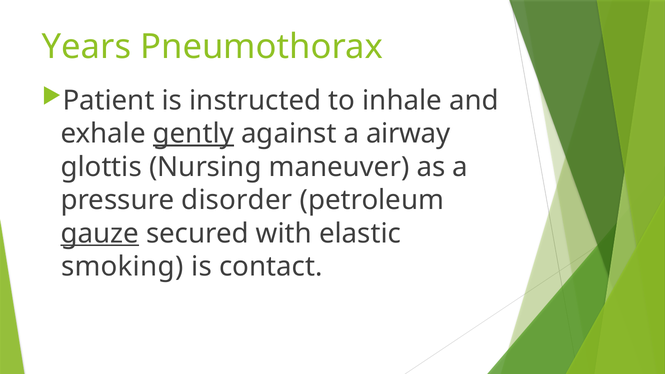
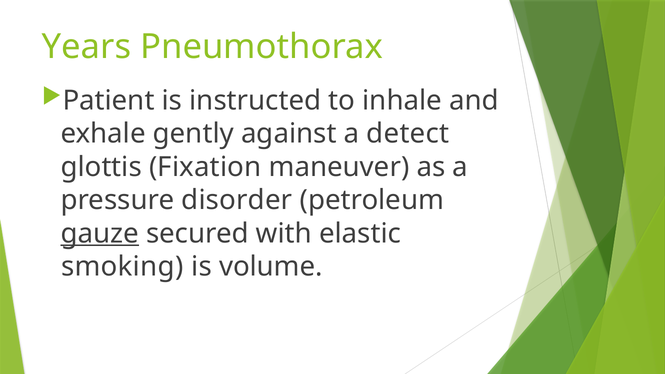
gently underline: present -> none
airway: airway -> detect
Nursing: Nursing -> Fixation
contact: contact -> volume
